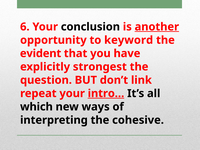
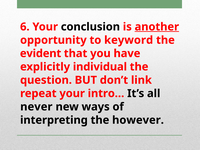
strongest: strongest -> individual
intro… underline: present -> none
which: which -> never
cohesive: cohesive -> however
